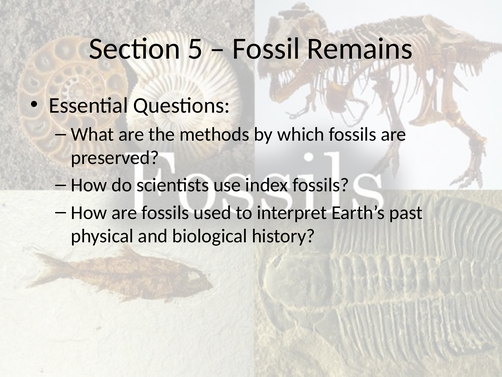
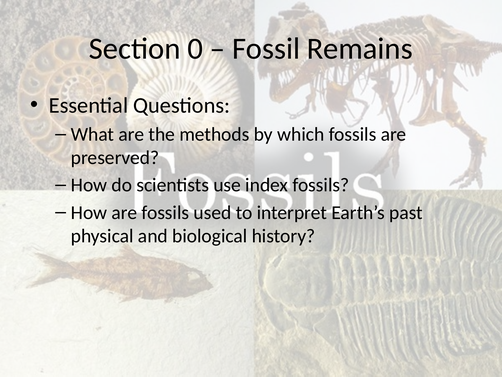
5: 5 -> 0
